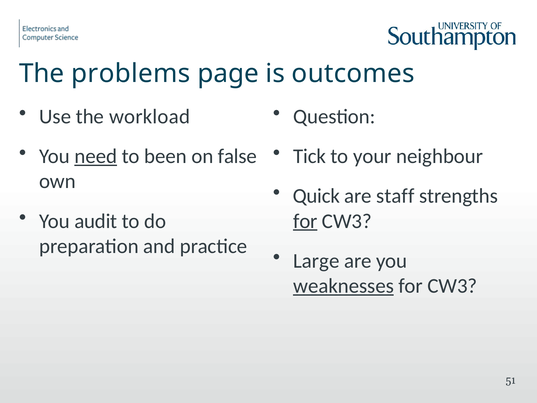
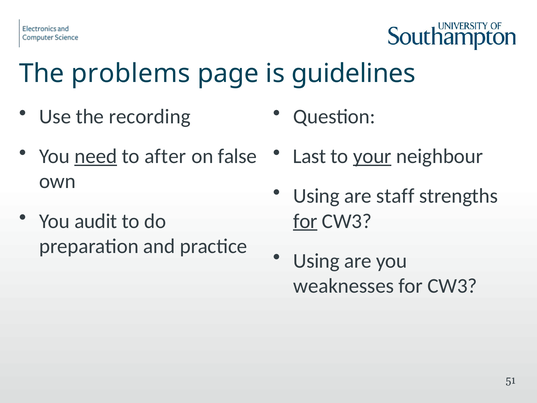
outcomes: outcomes -> guidelines
workload: workload -> recording
been: been -> after
Tick: Tick -> Last
your underline: none -> present
Quick at (316, 196): Quick -> Using
Large at (316, 261): Large -> Using
weaknesses underline: present -> none
